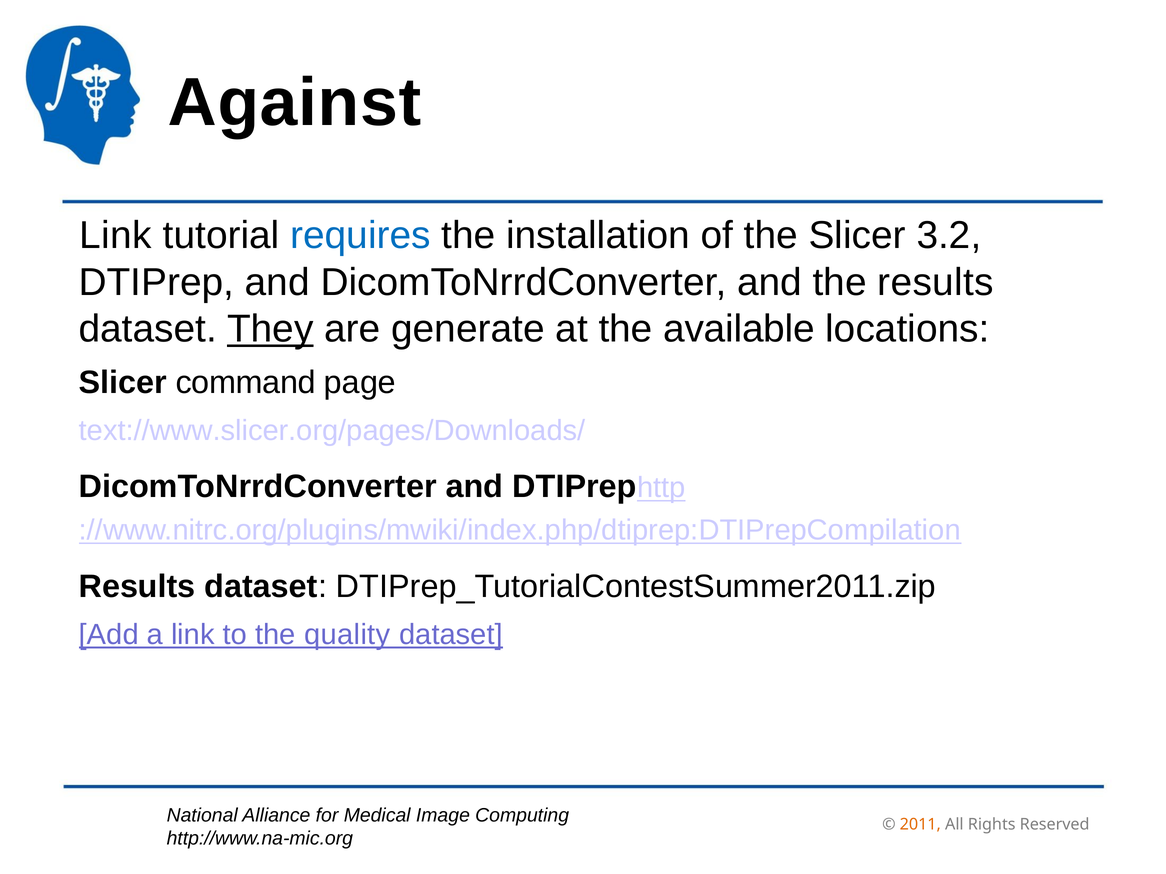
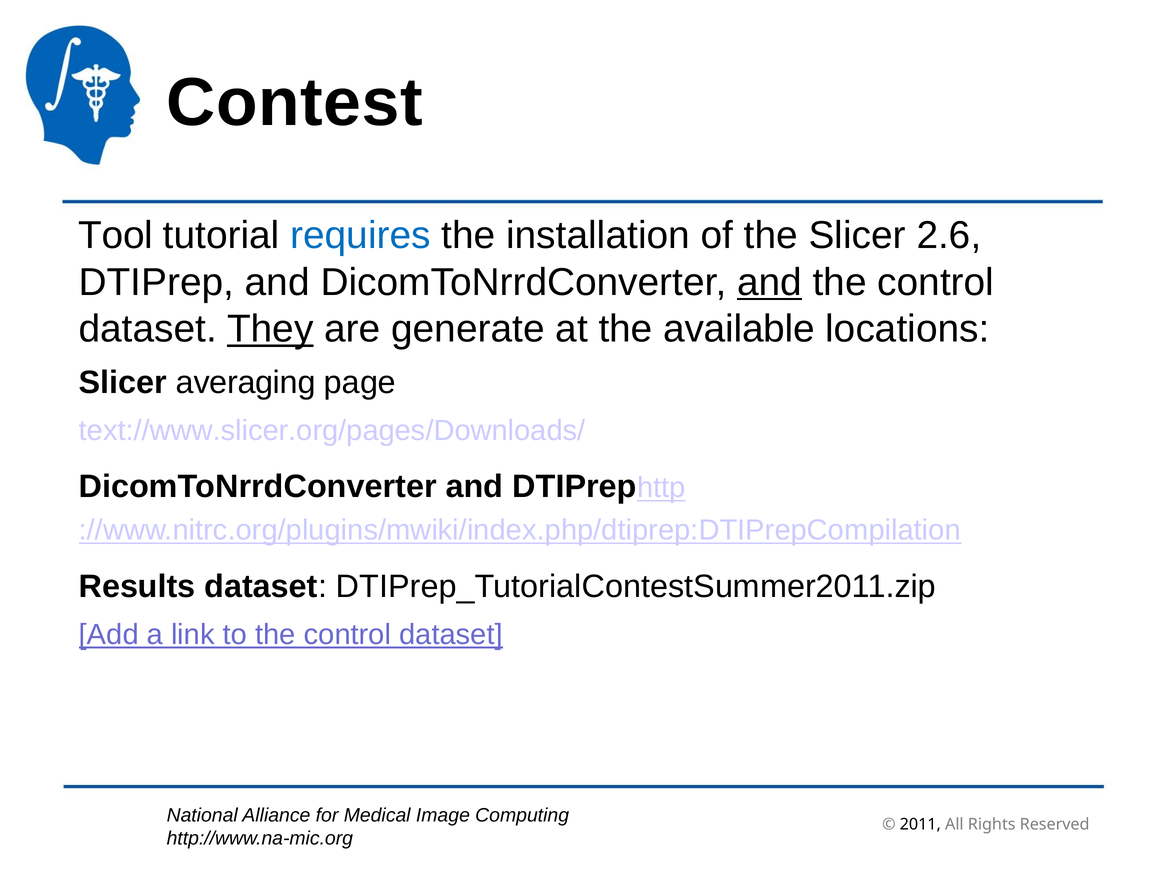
Against: Against -> Contest
Link at (115, 236): Link -> Tool
3.2: 3.2 -> 2.6
and at (770, 282) underline: none -> present
results at (936, 282): results -> control
command: command -> averaging
to the quality: quality -> control
2011 colour: orange -> black
